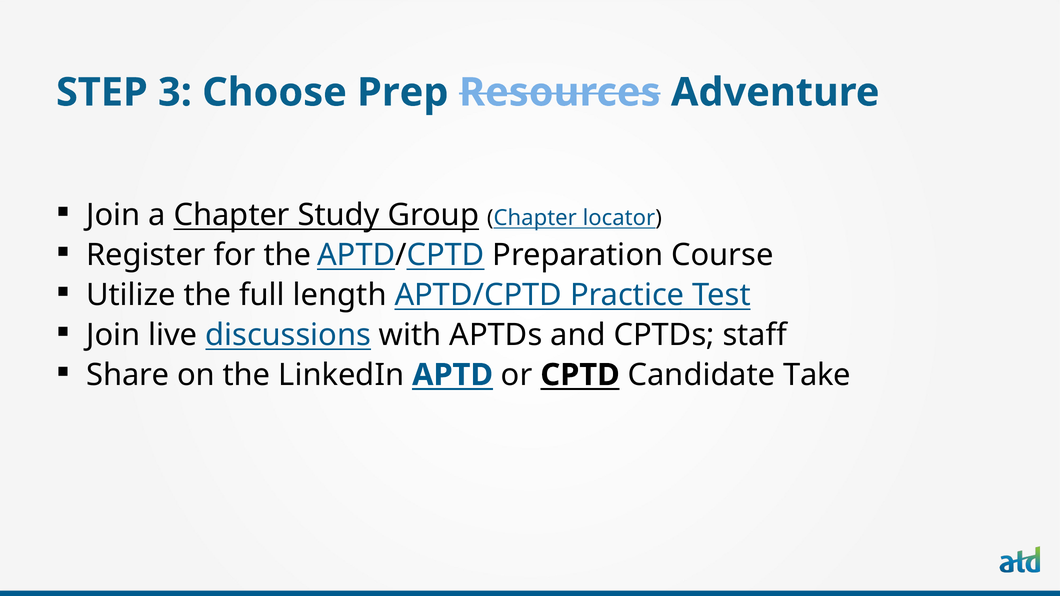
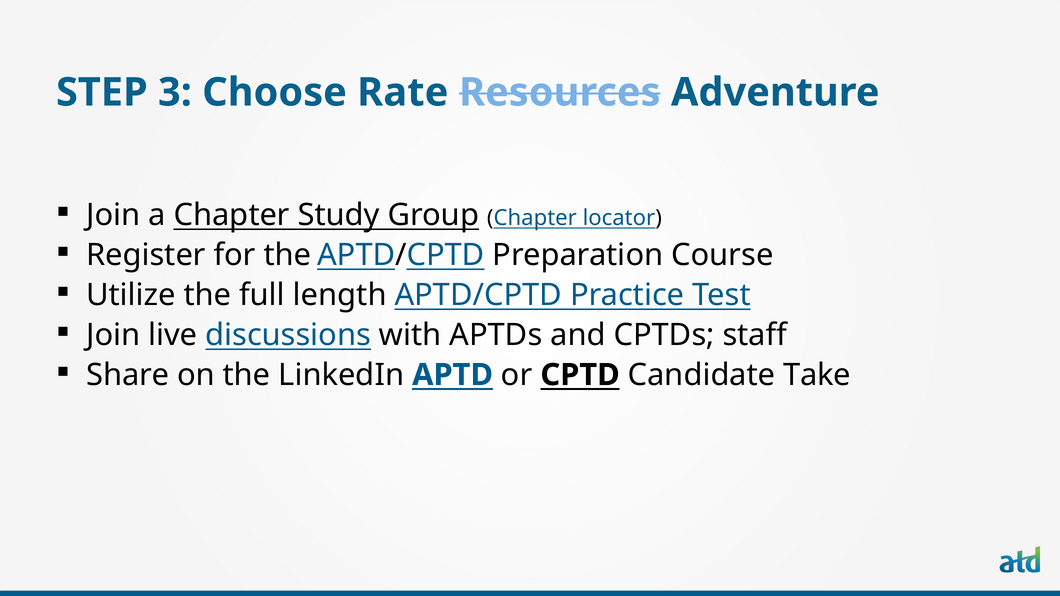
Prep: Prep -> Rate
